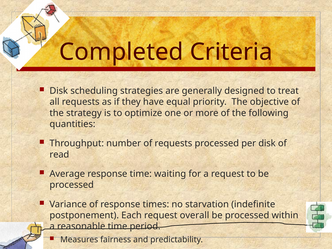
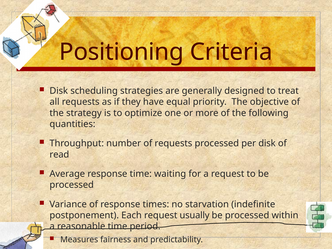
Completed: Completed -> Positioning
overall: overall -> usually
